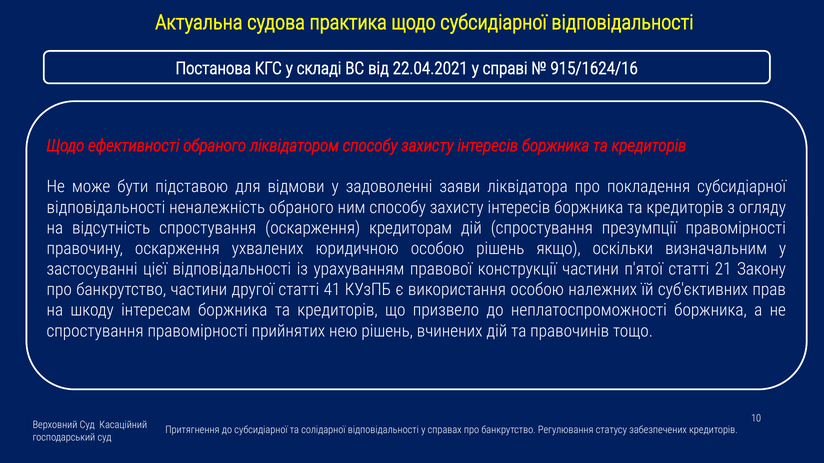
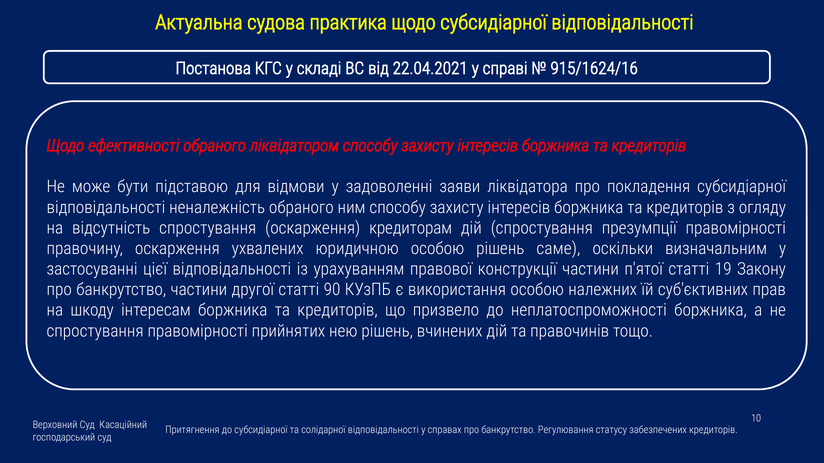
якщо: якщо -> саме
21: 21 -> 19
41: 41 -> 90
